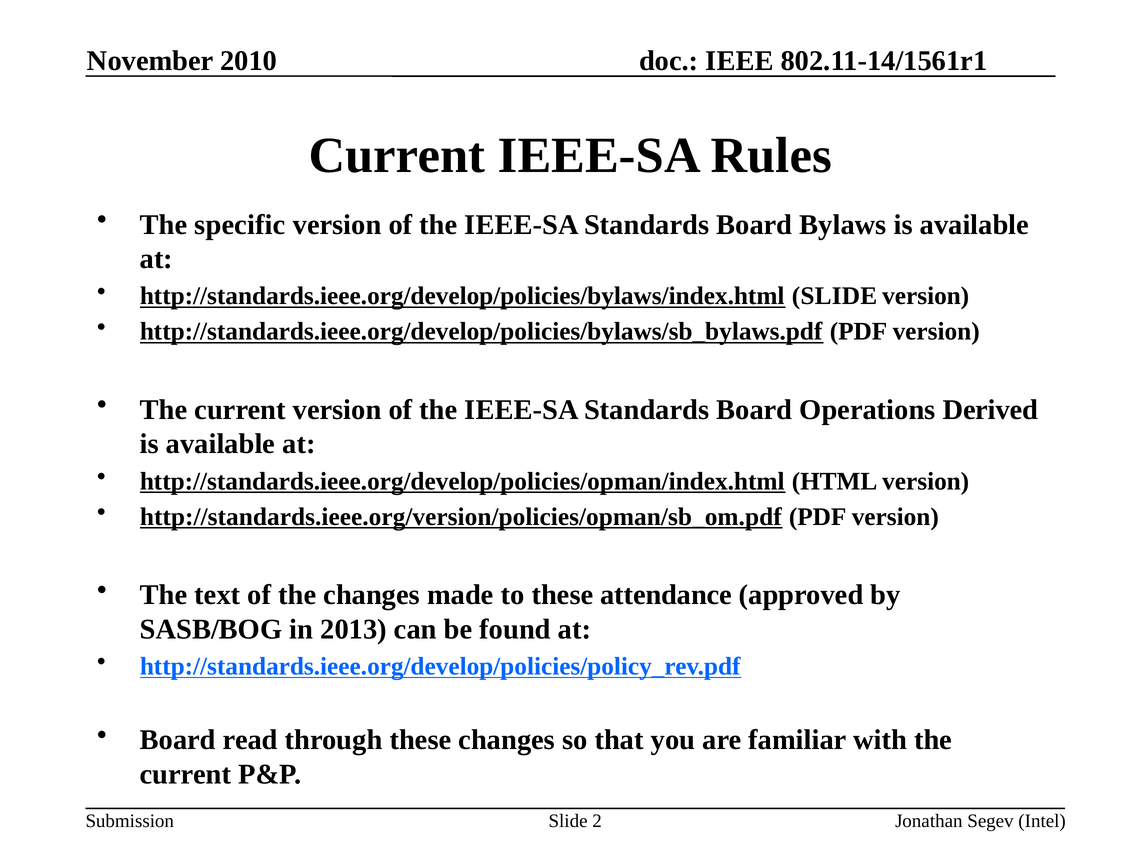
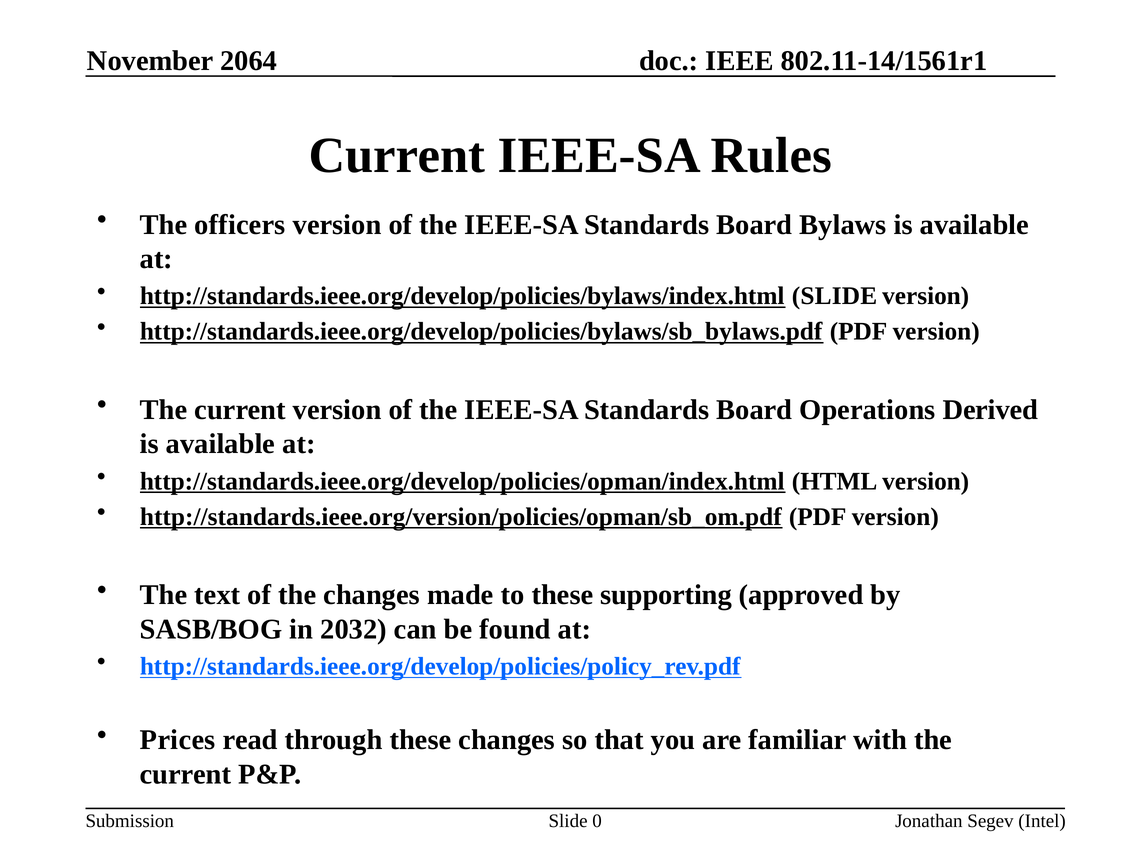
2010: 2010 -> 2064
specific: specific -> officers
attendance: attendance -> supporting
2013: 2013 -> 2032
Board at (178, 740): Board -> Prices
2: 2 -> 0
